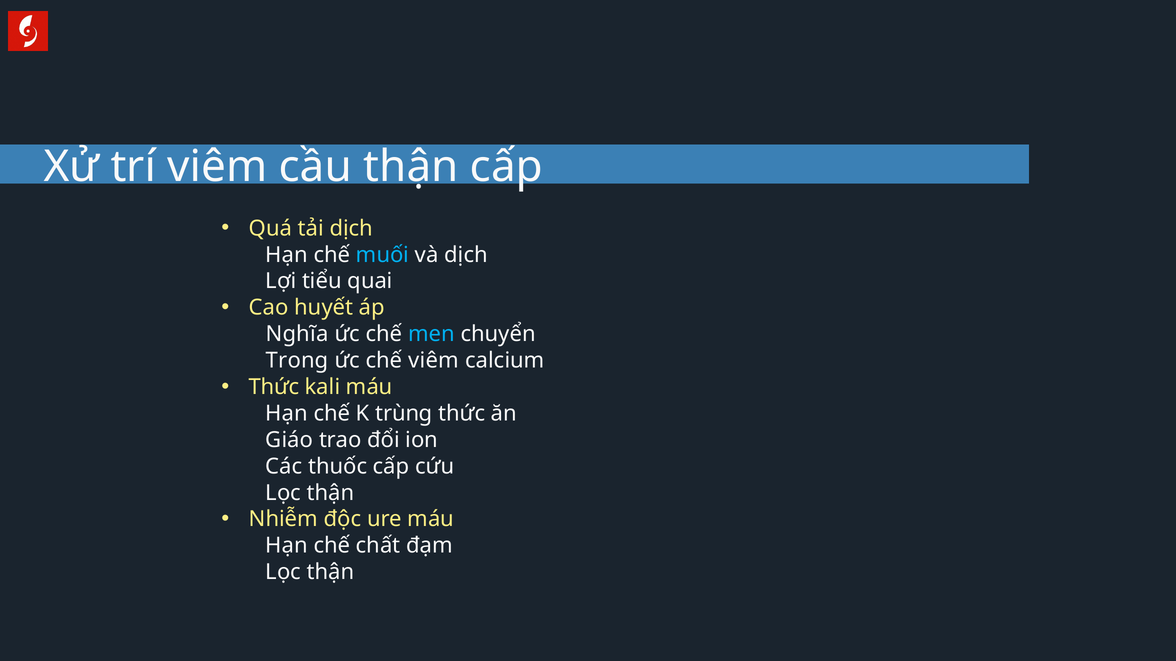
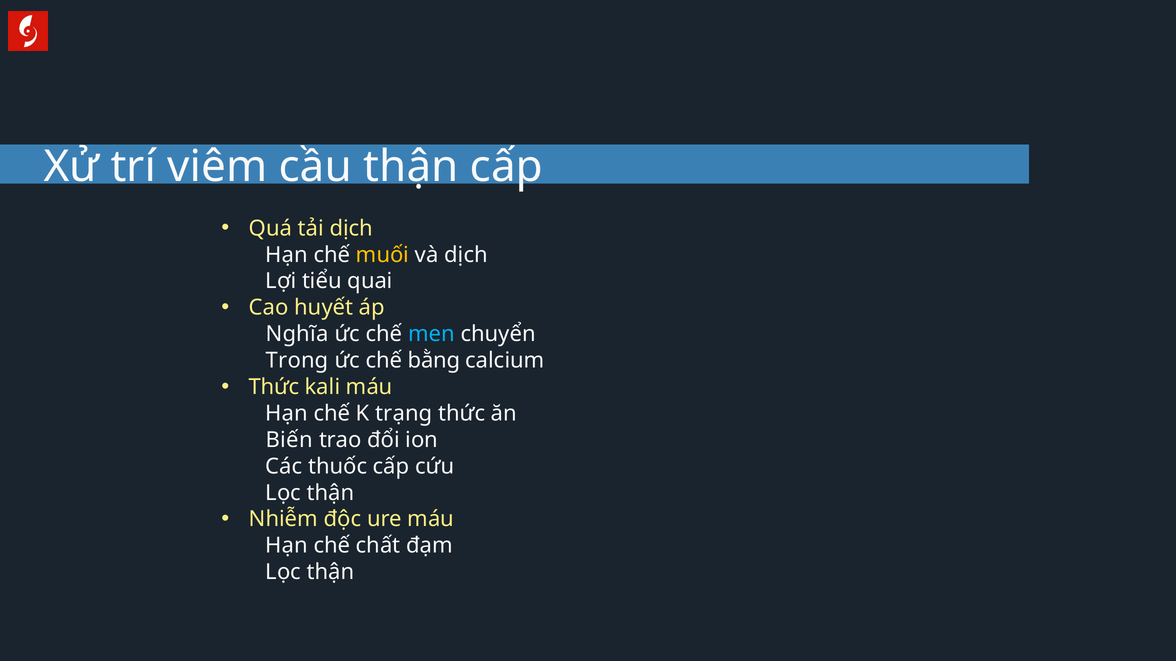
muối colour: light blue -> yellow
chế viêm: viêm -> bằng
trùng: trùng -> trạng
Giáo: Giáo -> Biến
